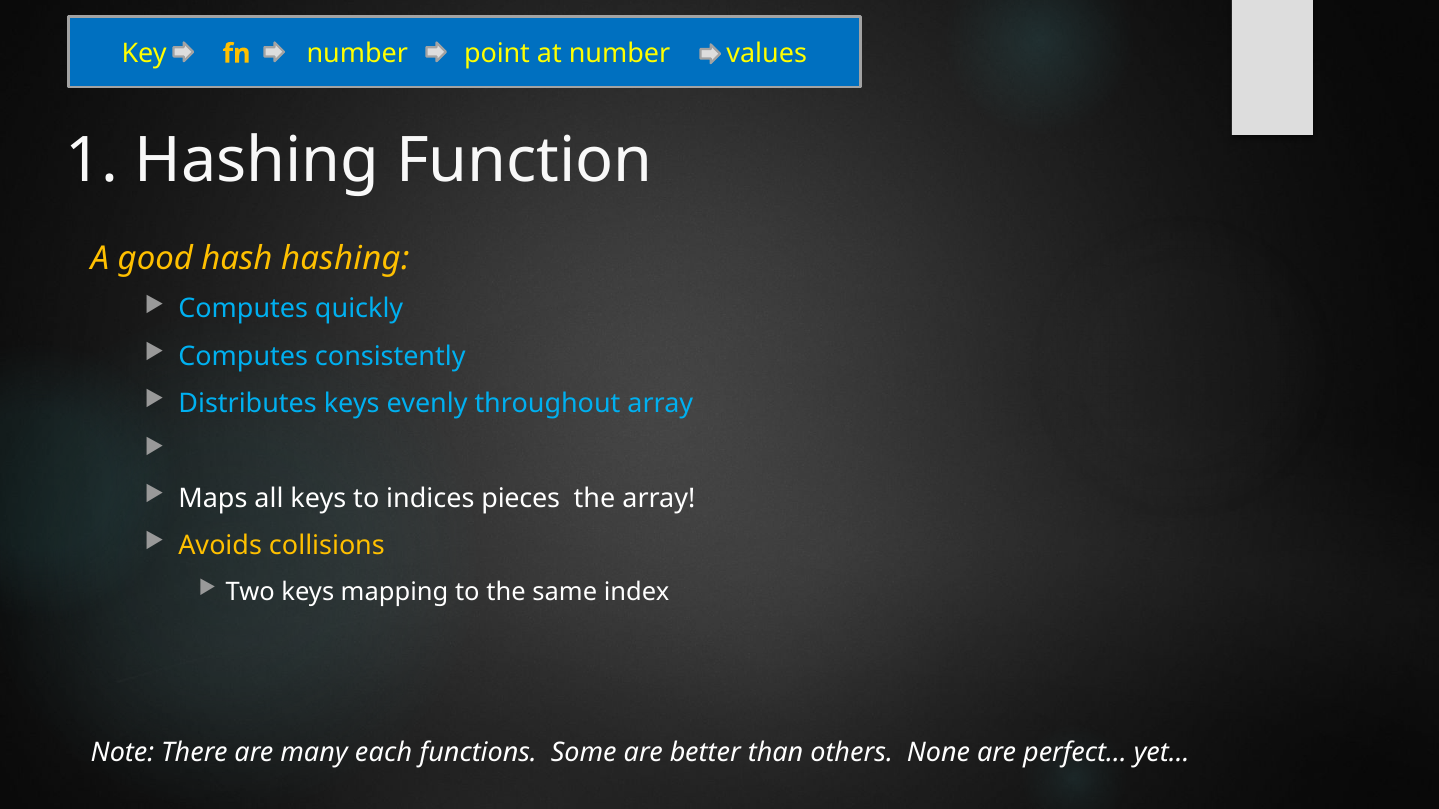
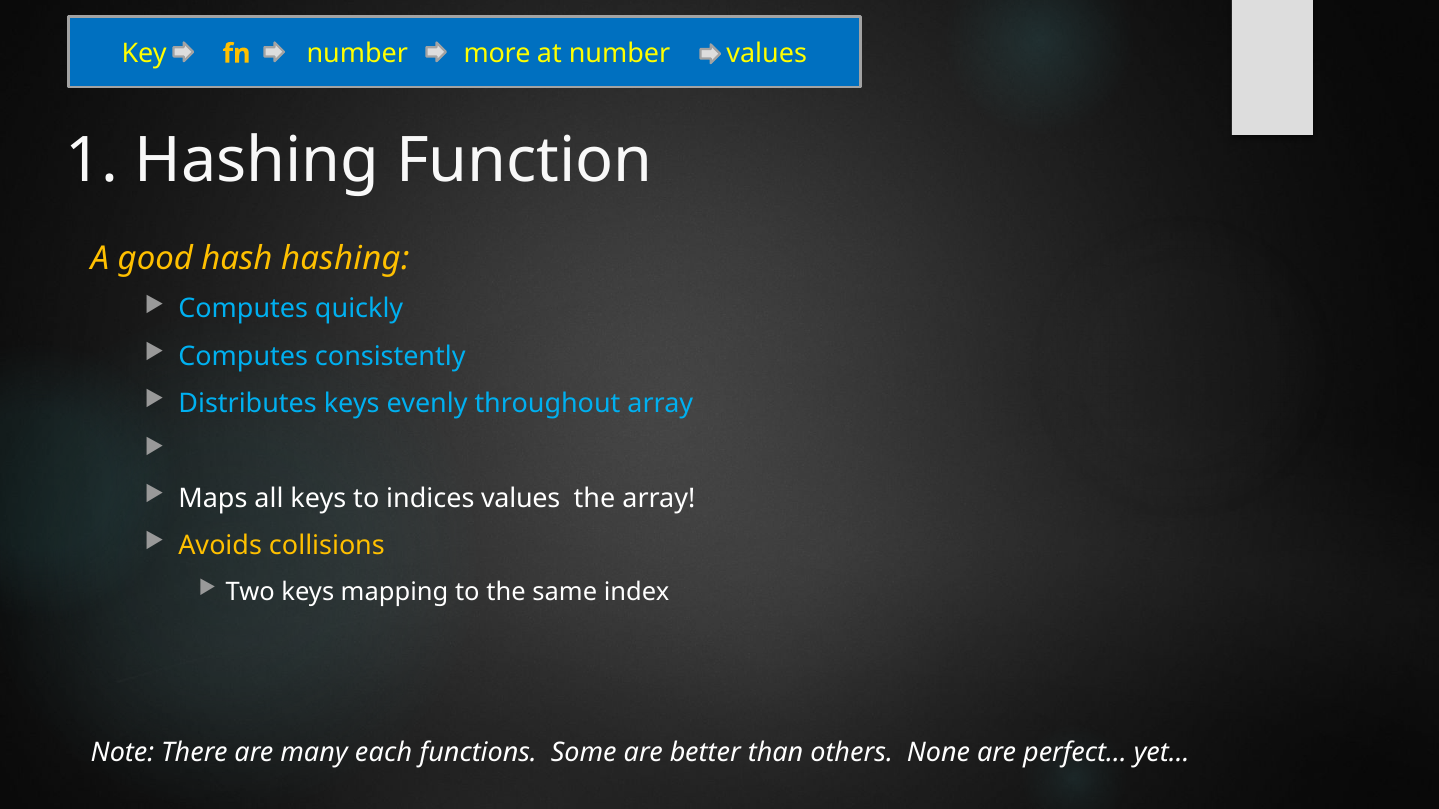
point: point -> more
indices pieces: pieces -> values
